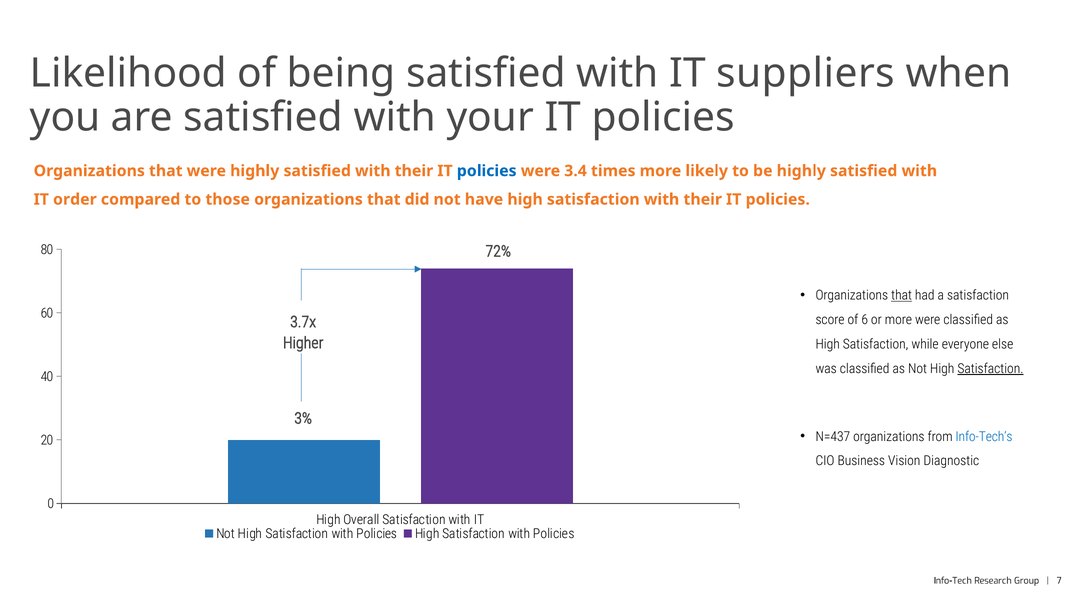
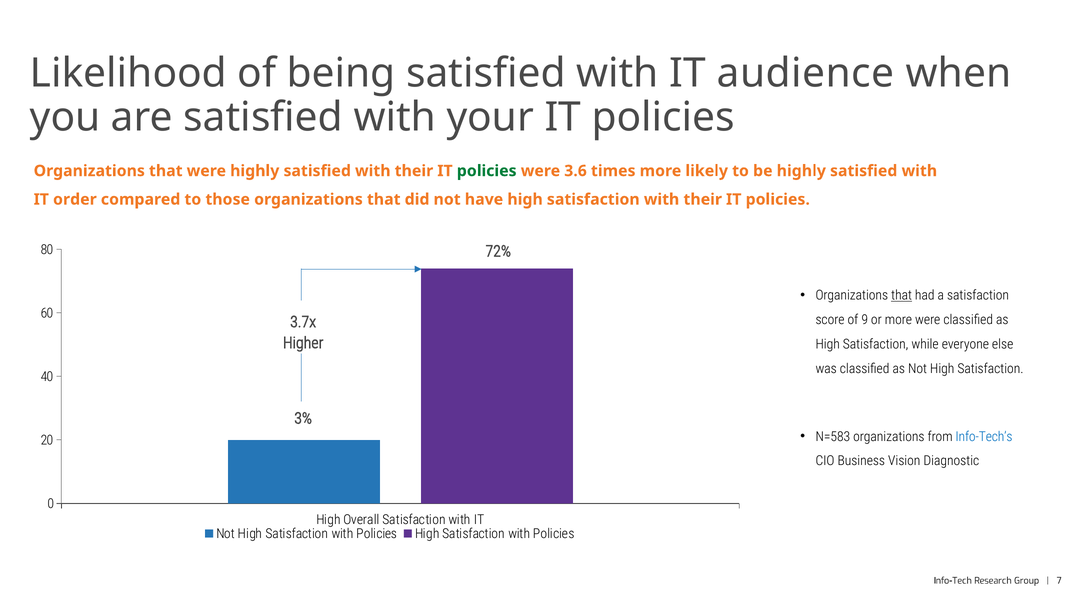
suppliers: suppliers -> audience
policies at (487, 171) colour: blue -> green
3.4: 3.4 -> 3.6
6: 6 -> 9
Satisfaction at (990, 369) underline: present -> none
N=437: N=437 -> N=583
